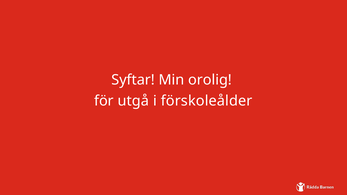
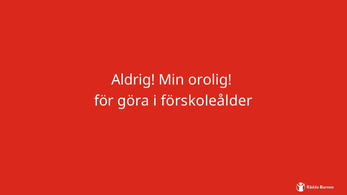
Syftar: Syftar -> Aldrig
utgå: utgå -> göra
